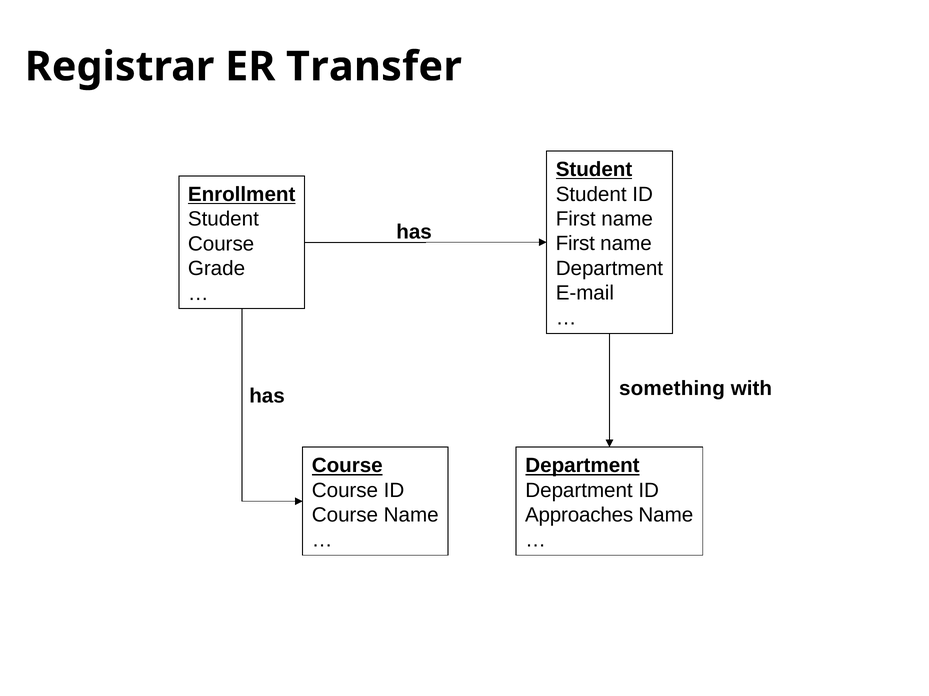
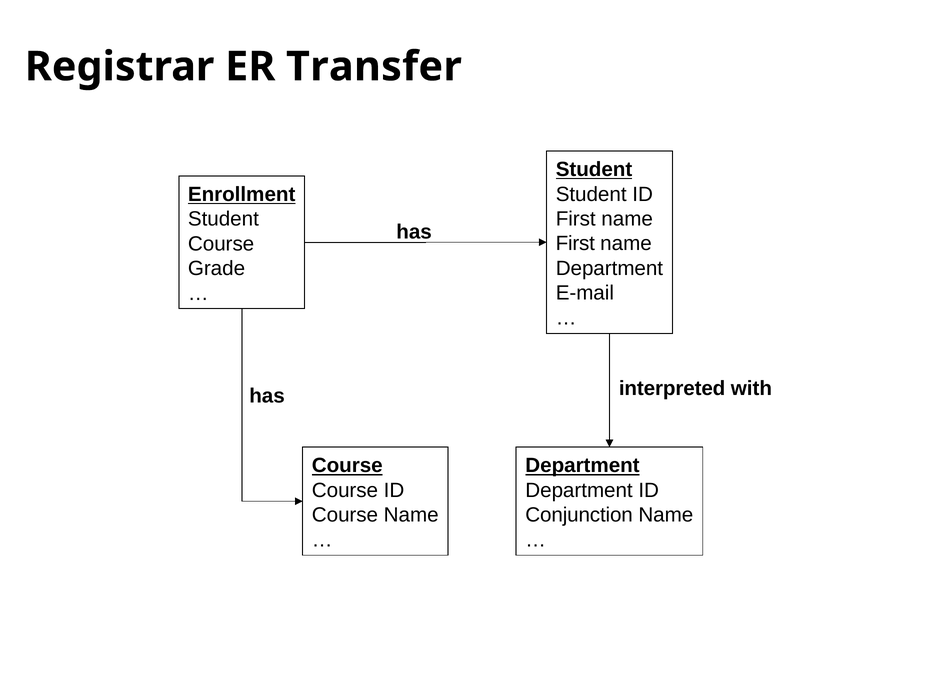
something: something -> interpreted
Approaches: Approaches -> Conjunction
